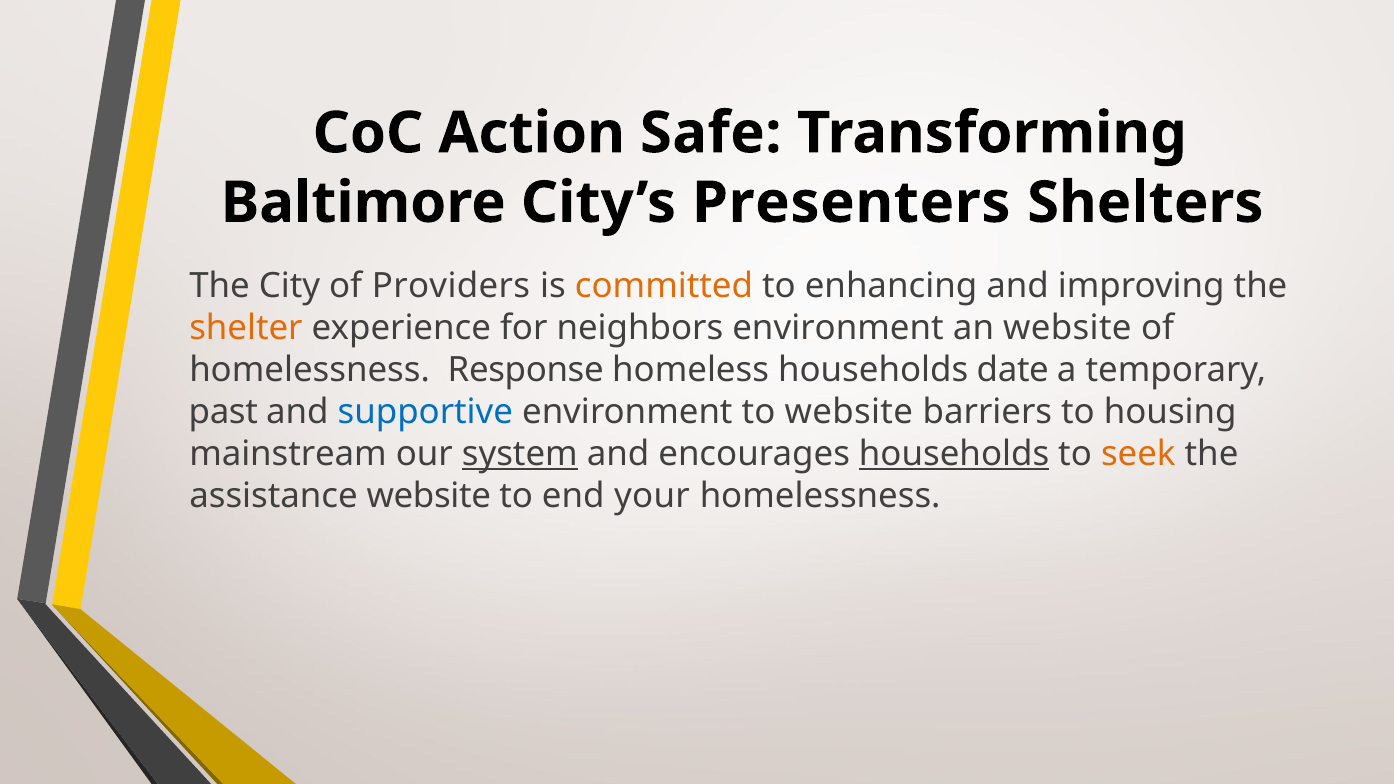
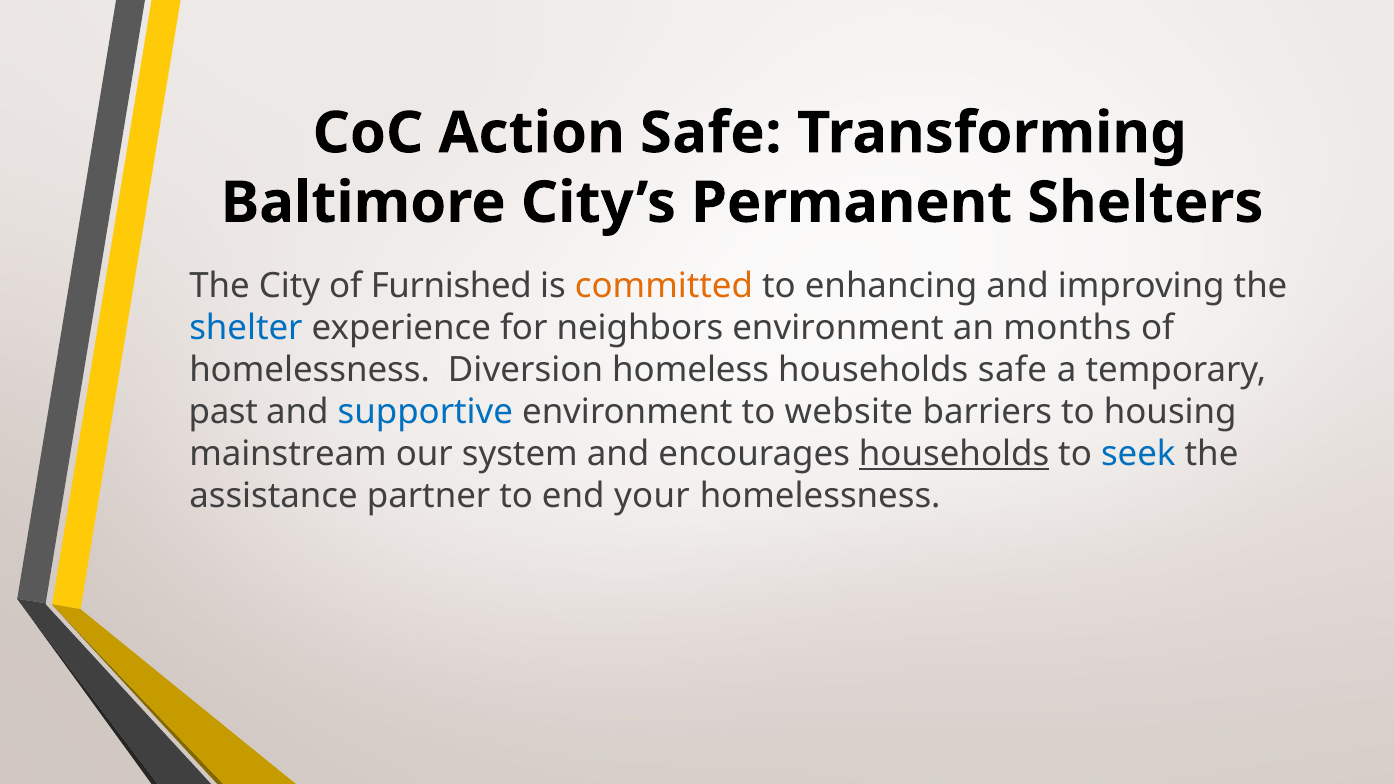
Presenters: Presenters -> Permanent
Providers: Providers -> Furnished
shelter colour: orange -> blue
an website: website -> months
Response: Response -> Diversion
households date: date -> safe
system underline: present -> none
seek colour: orange -> blue
assistance website: website -> partner
